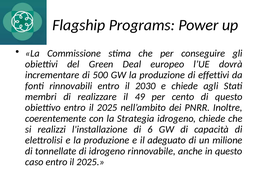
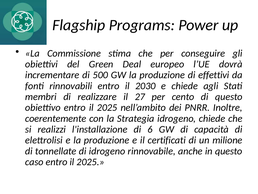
49: 49 -> 27
adeguato: adeguato -> certificati
